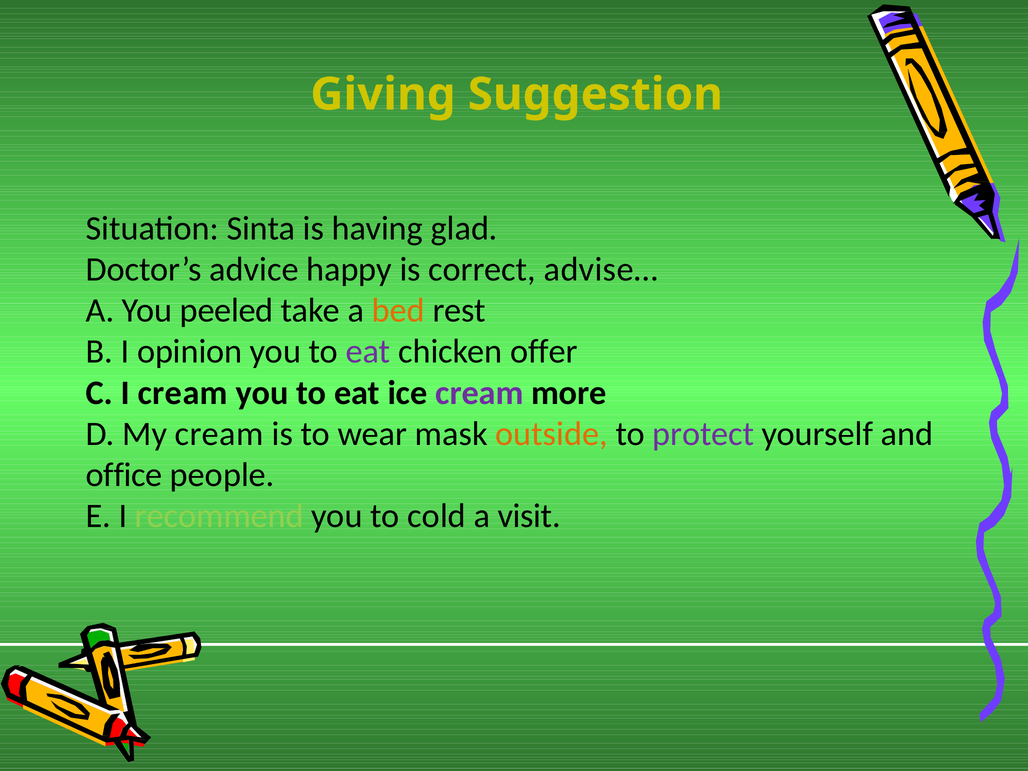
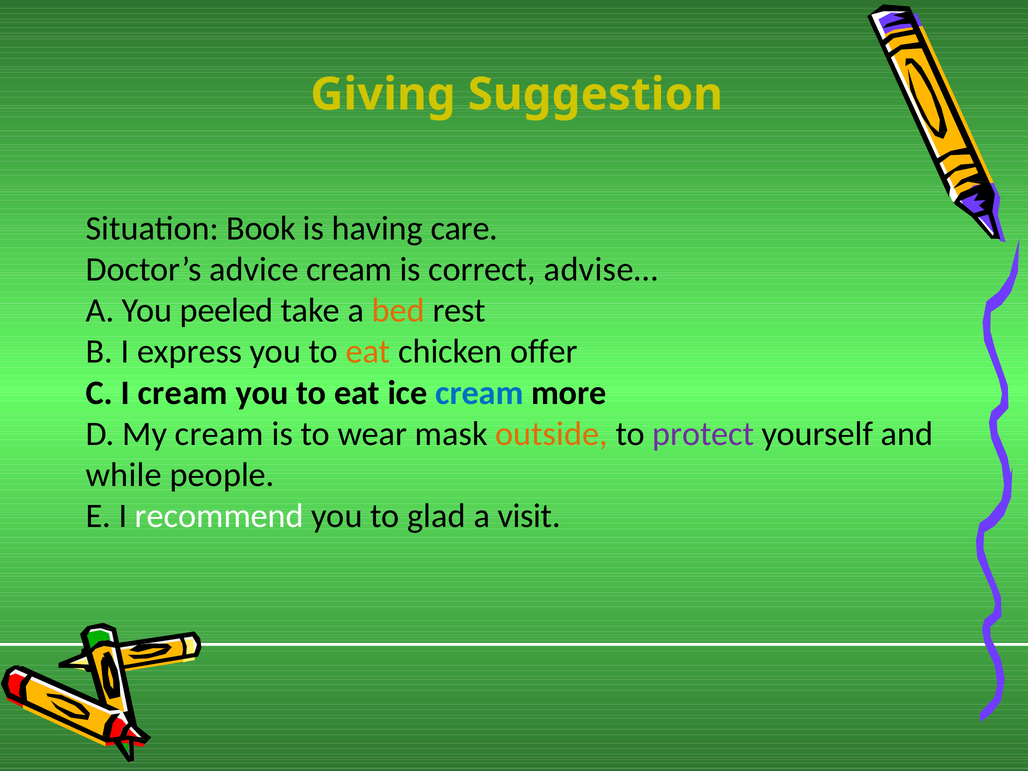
Sinta: Sinta -> Book
glad: glad -> care
advice happy: happy -> cream
opinion: opinion -> express
eat at (368, 352) colour: purple -> orange
cream at (479, 393) colour: purple -> blue
office: office -> while
recommend colour: light green -> white
cold: cold -> glad
